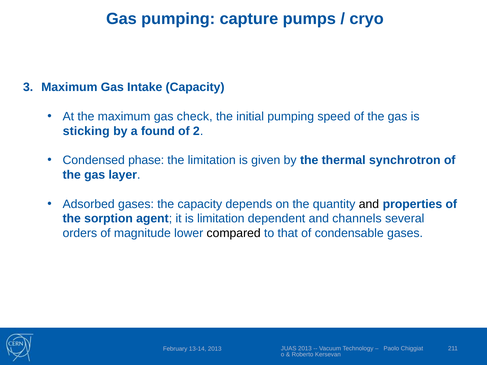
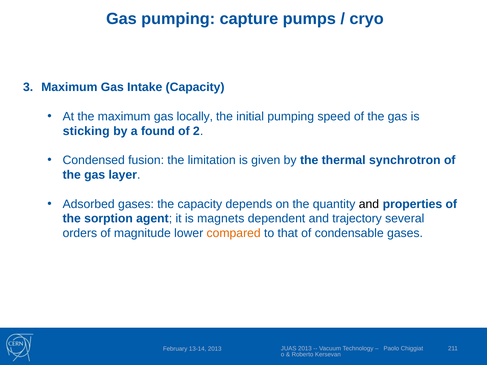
check: check -> locally
phase: phase -> fusion
is limitation: limitation -> magnets
channels: channels -> trajectory
compared colour: black -> orange
